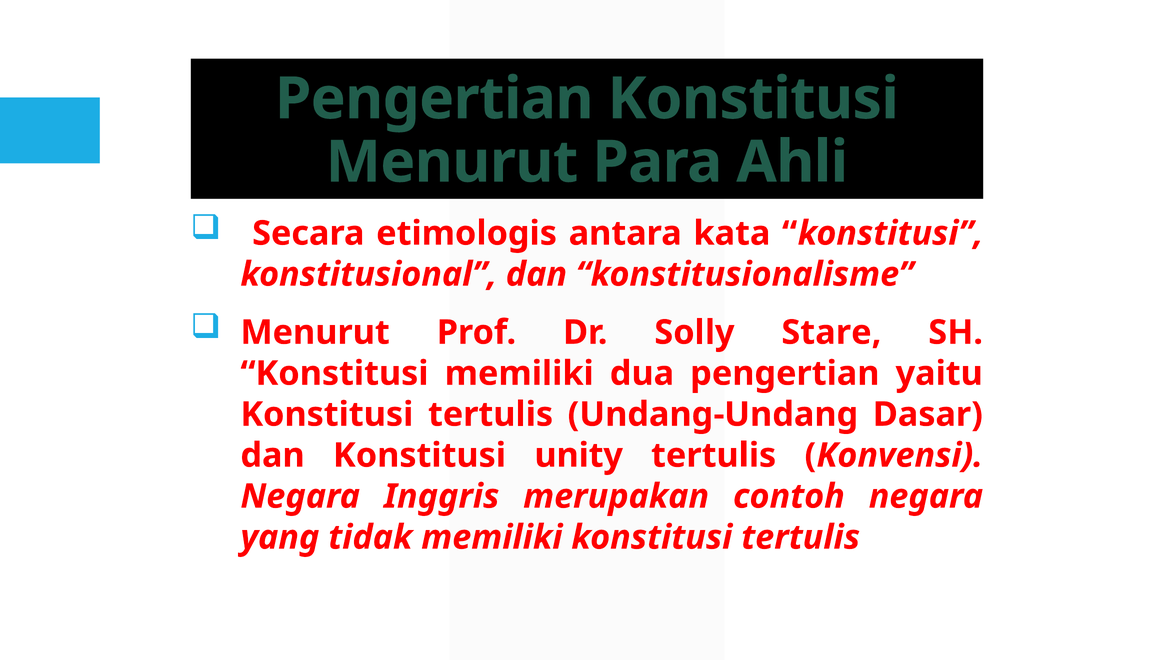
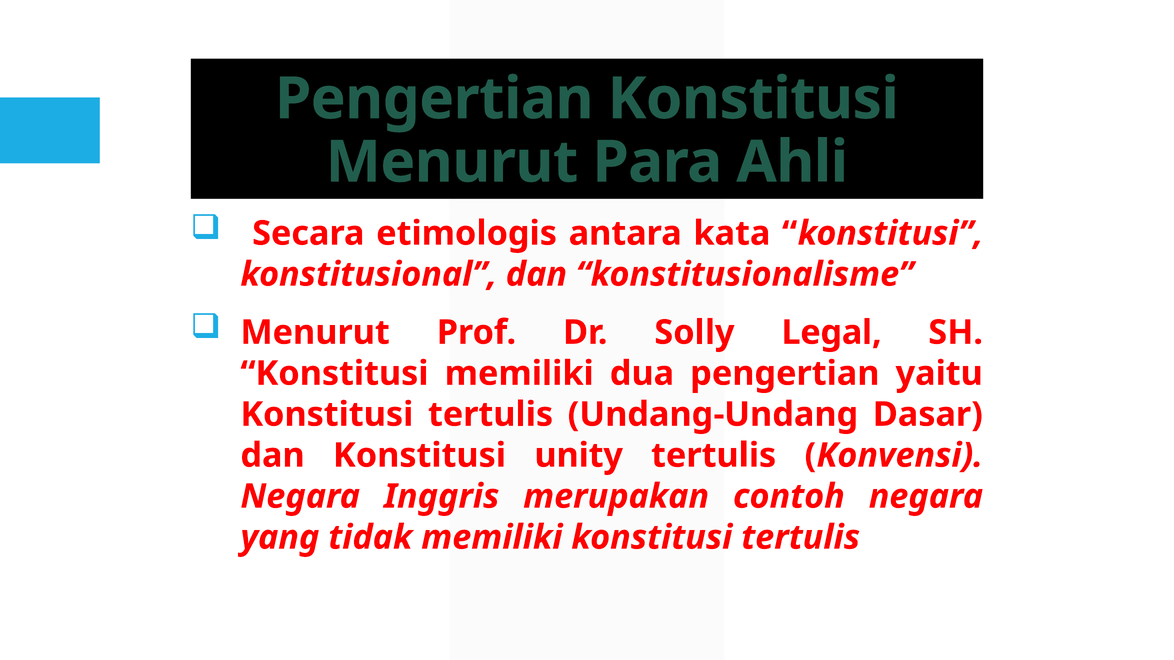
Stare: Stare -> Legal
